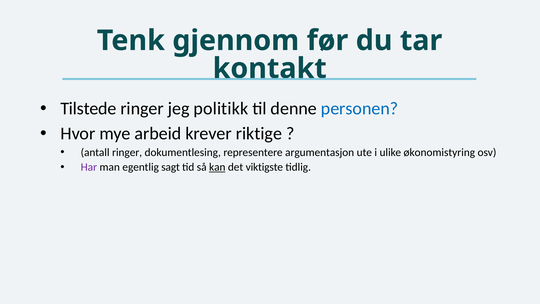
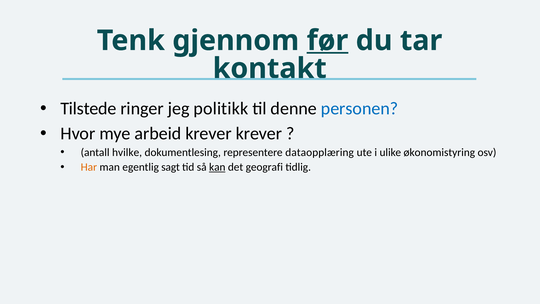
før underline: none -> present
krever riktige: riktige -> krever
antall ringer: ringer -> hvilke
argumentasjon: argumentasjon -> dataopplæring
Har colour: purple -> orange
viktigste: viktigste -> geografi
